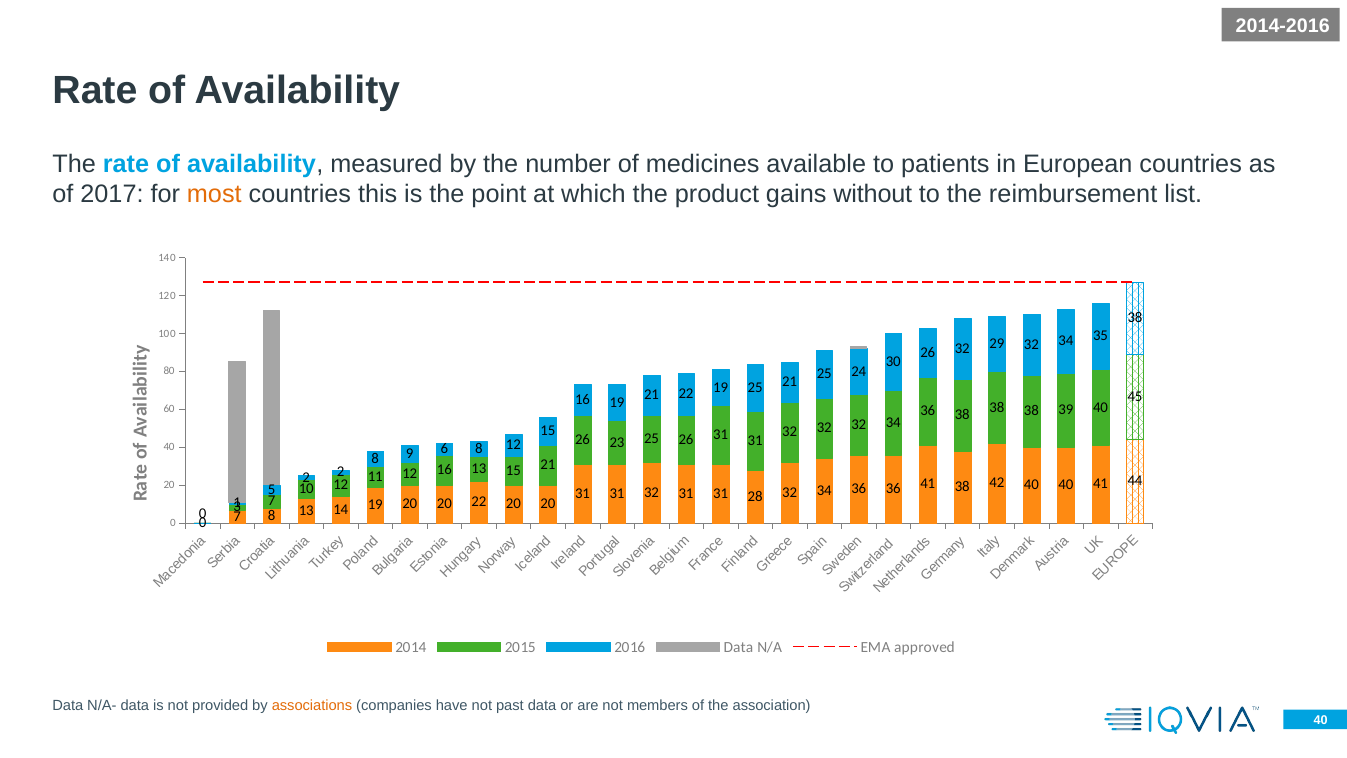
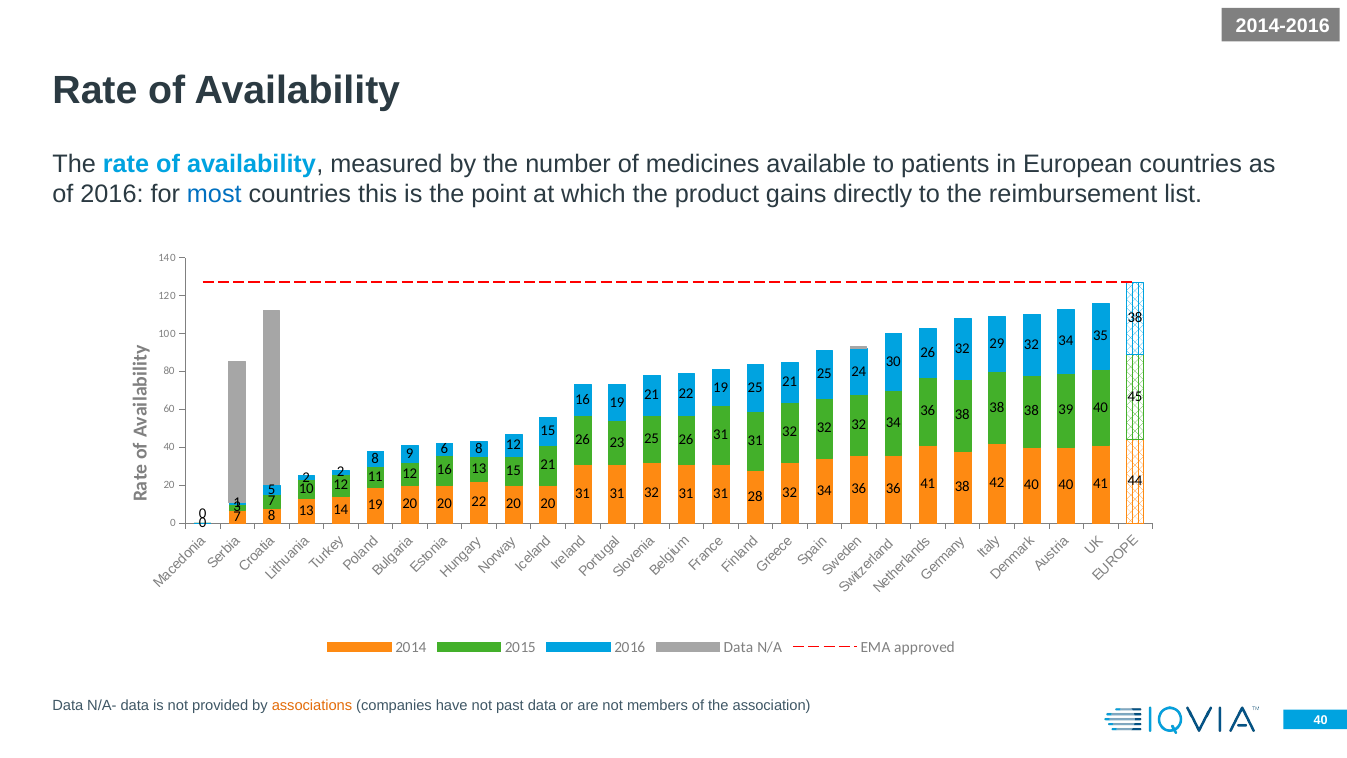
of 2017: 2017 -> 2016
most colour: orange -> blue
without: without -> directly
